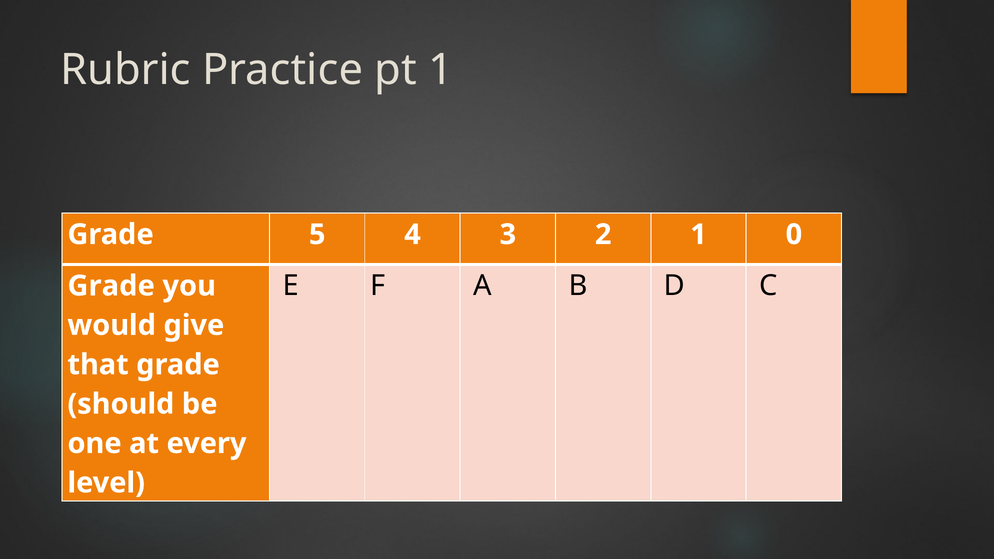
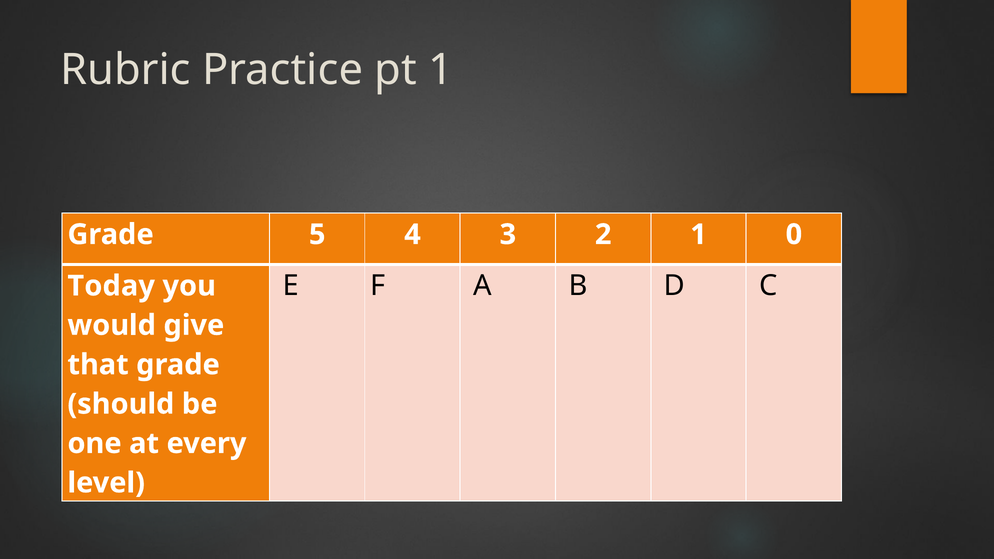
Grade at (111, 286): Grade -> Today
